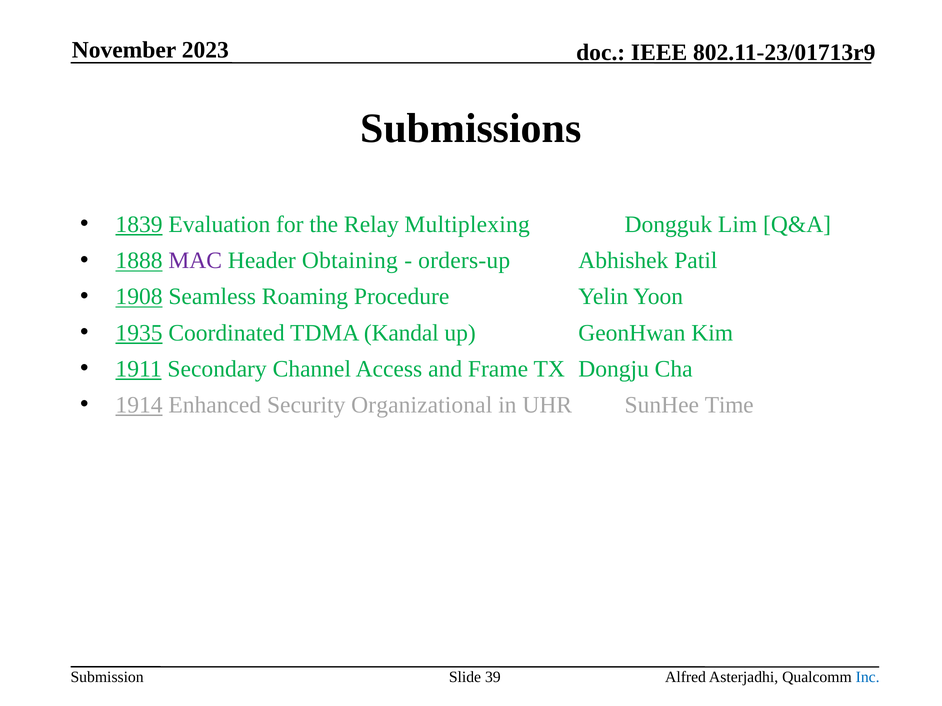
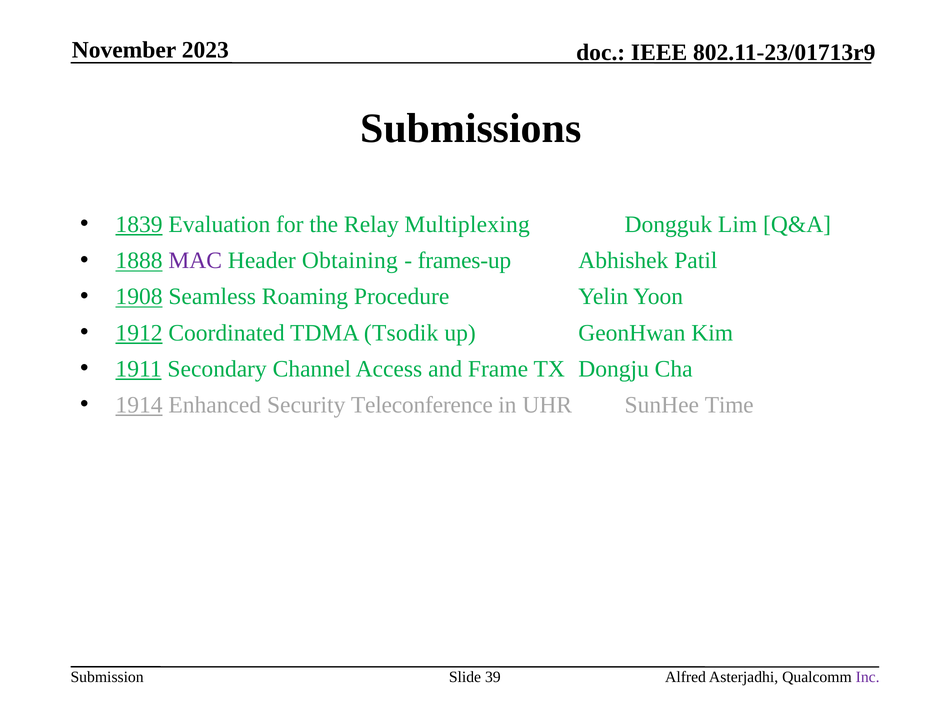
orders-up: orders-up -> frames-up
1935: 1935 -> 1912
Kandal: Kandal -> Tsodik
Organizational: Organizational -> Teleconference
Inc colour: blue -> purple
